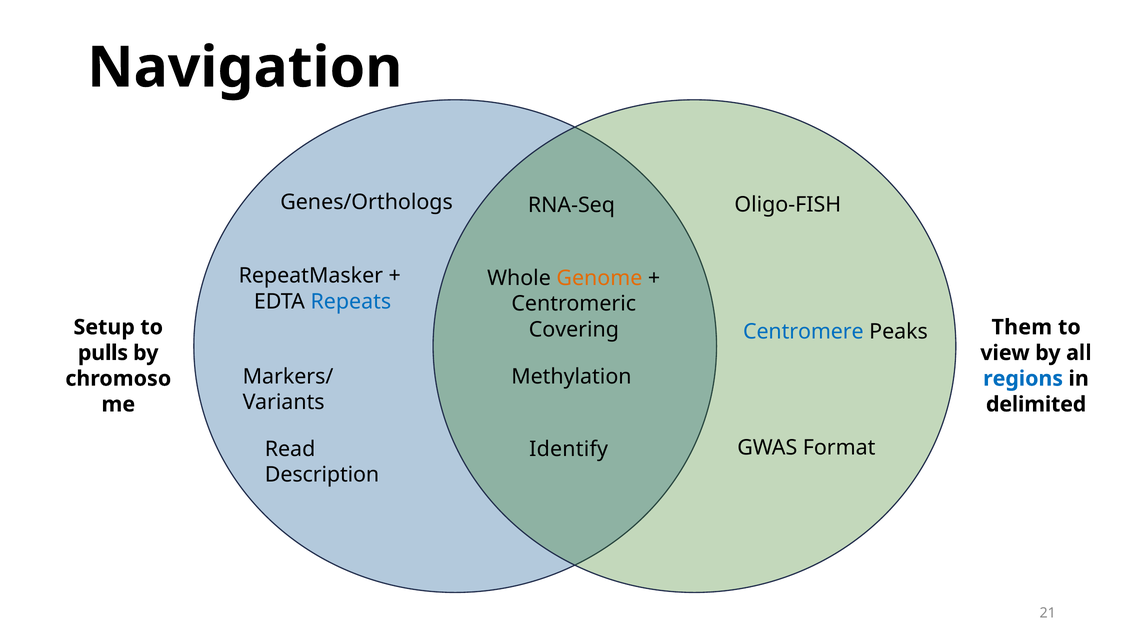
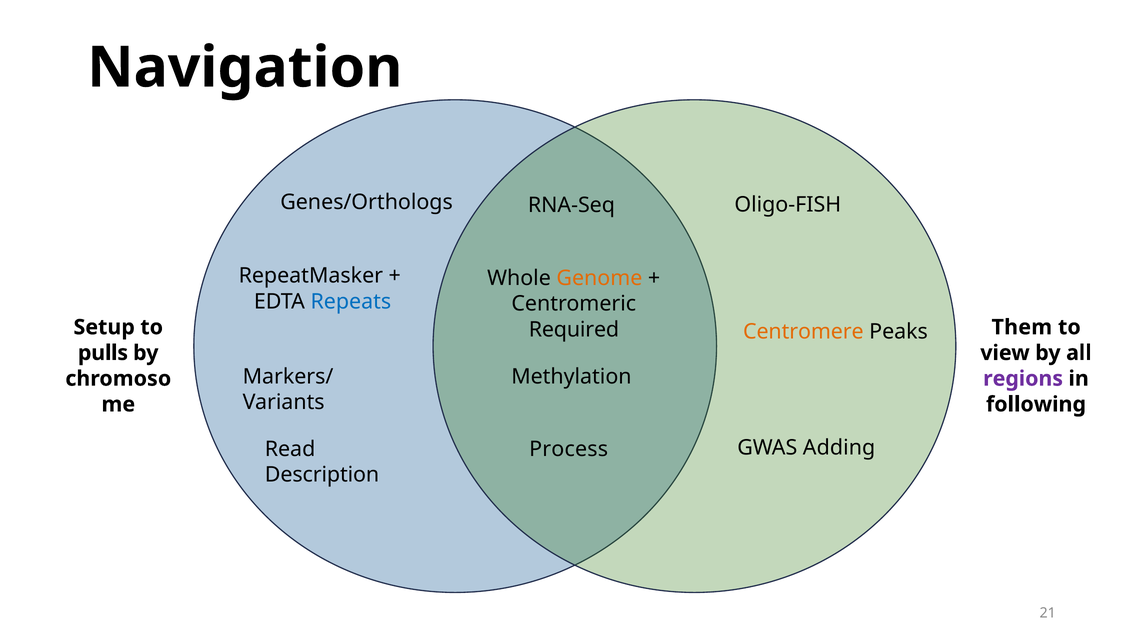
Covering: Covering -> Required
Centromere colour: blue -> orange
regions colour: blue -> purple
delimited: delimited -> following
Identify: Identify -> Process
Format: Format -> Adding
